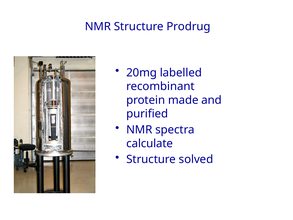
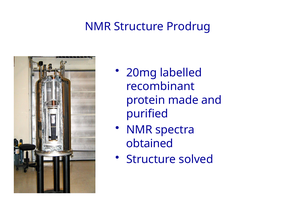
calculate: calculate -> obtained
